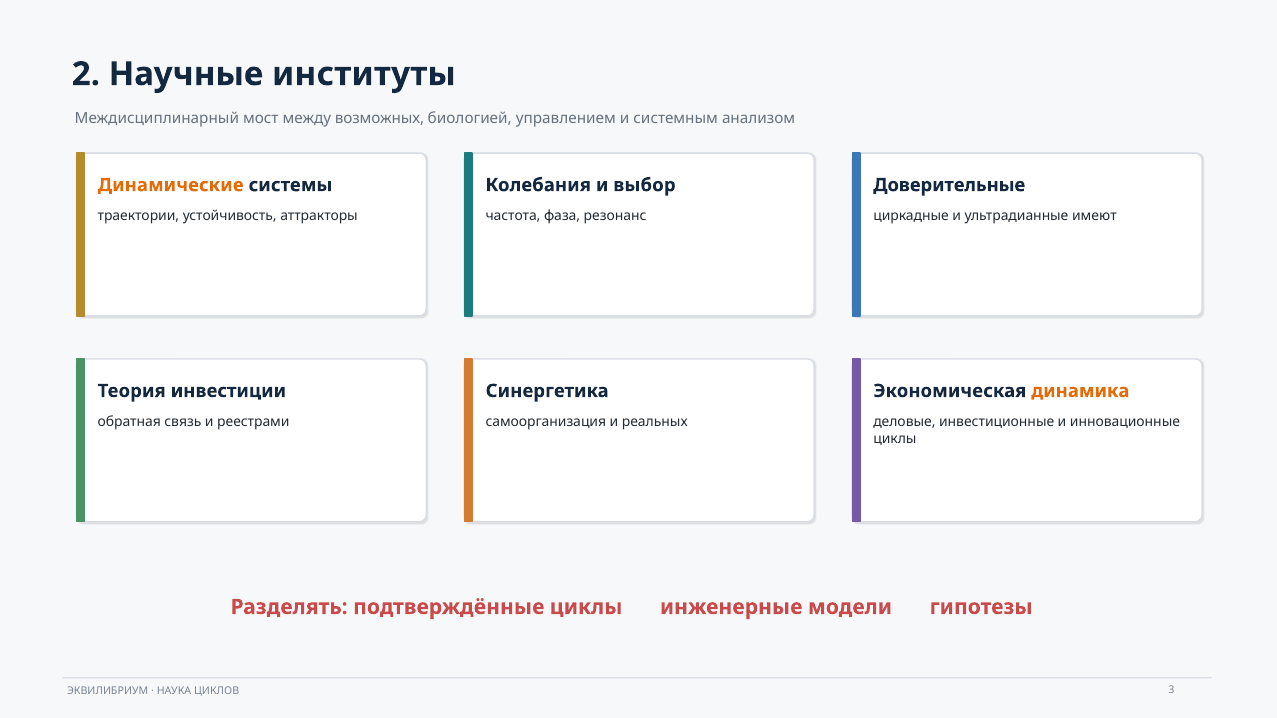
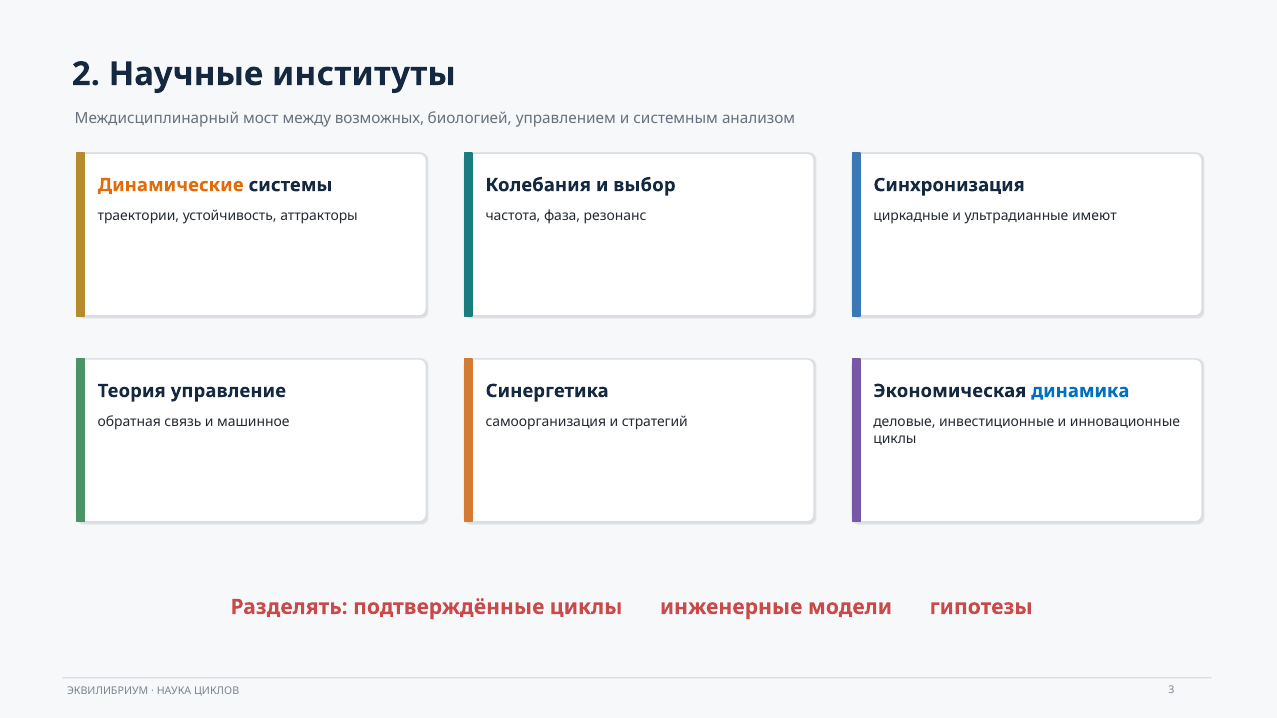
Доверительные: Доверительные -> Синхронизация
инвестиции: инвестиции -> управление
динамика colour: orange -> blue
реестрами: реестрами -> машинное
реальных: реальных -> стратегий
